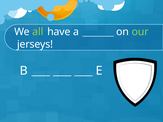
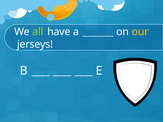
our colour: light green -> yellow
